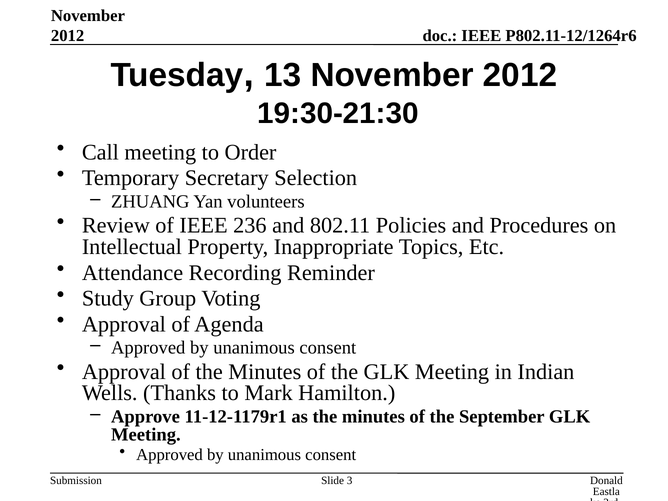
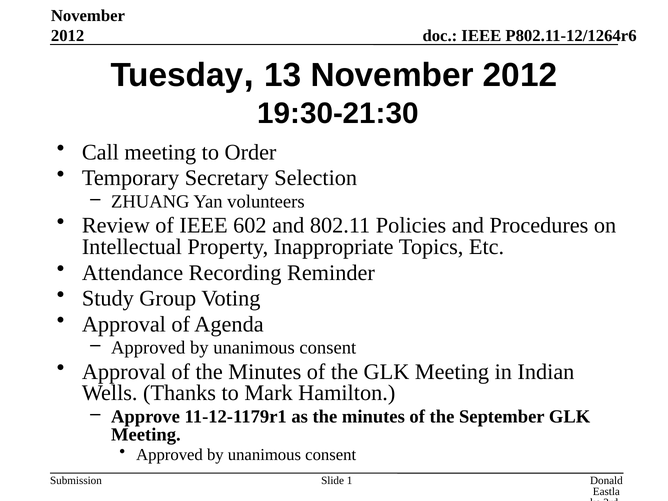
236: 236 -> 602
3: 3 -> 1
